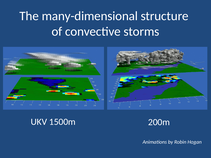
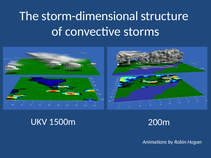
many-dimensional: many-dimensional -> storm-dimensional
